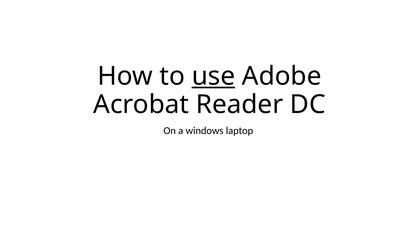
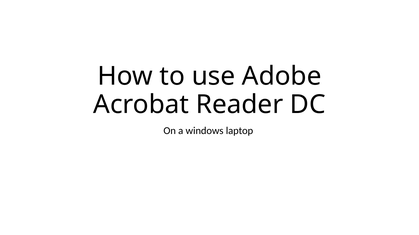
use underline: present -> none
